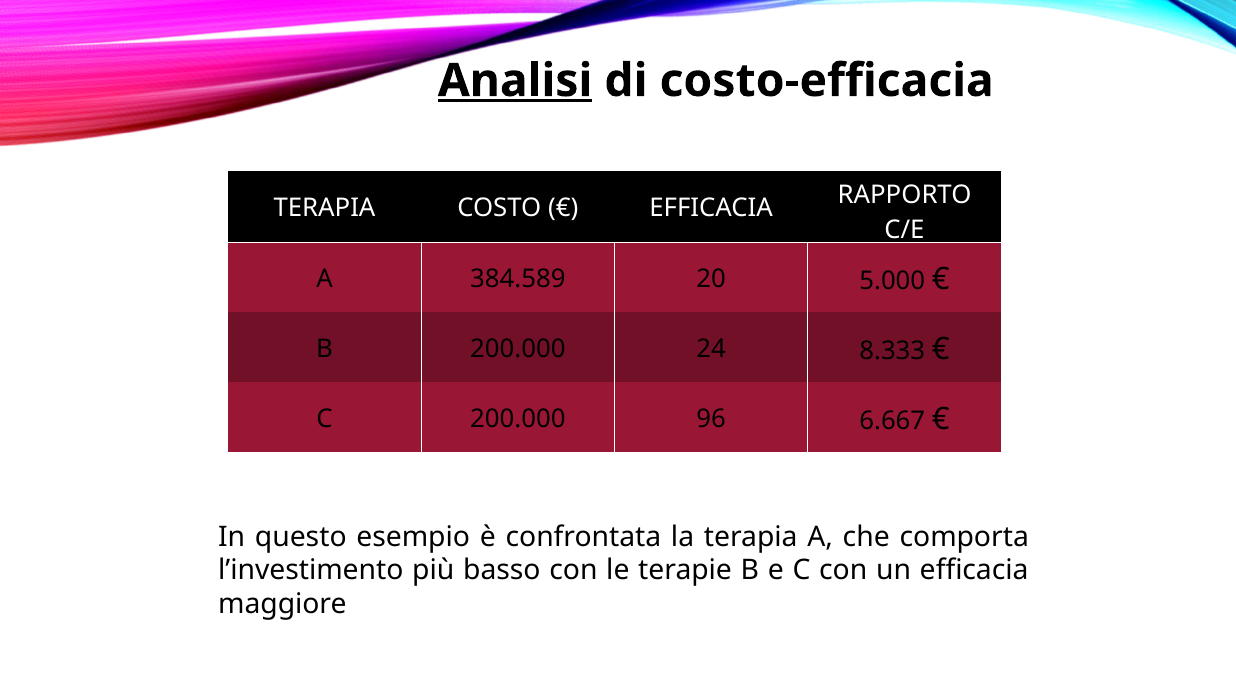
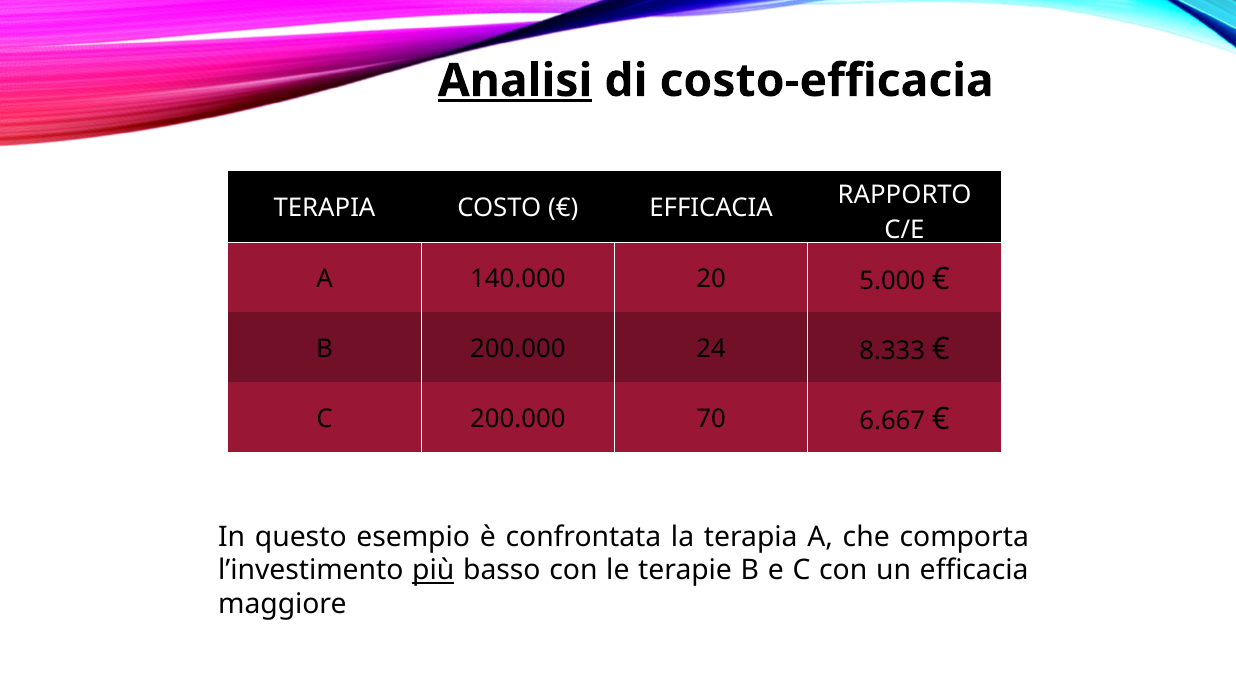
384.589: 384.589 -> 140.000
96: 96 -> 70
più underline: none -> present
